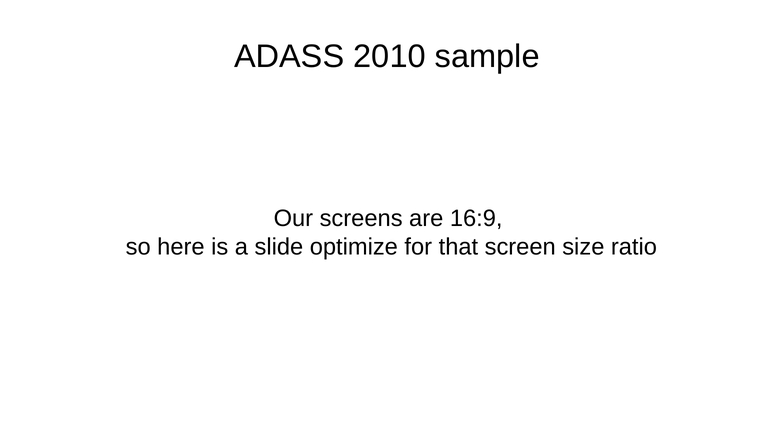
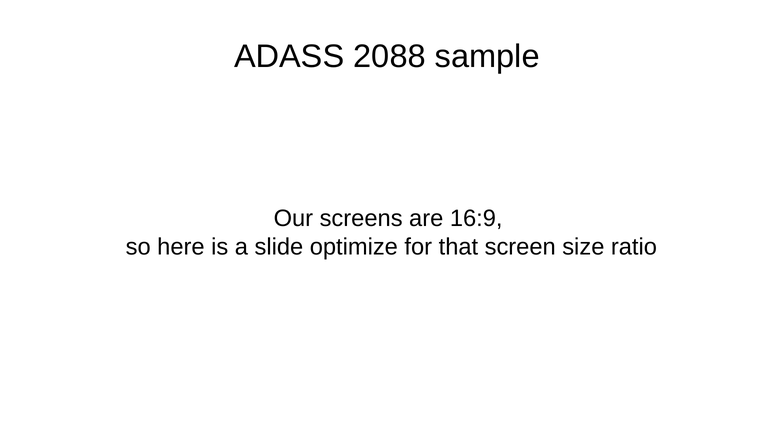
2010: 2010 -> 2088
